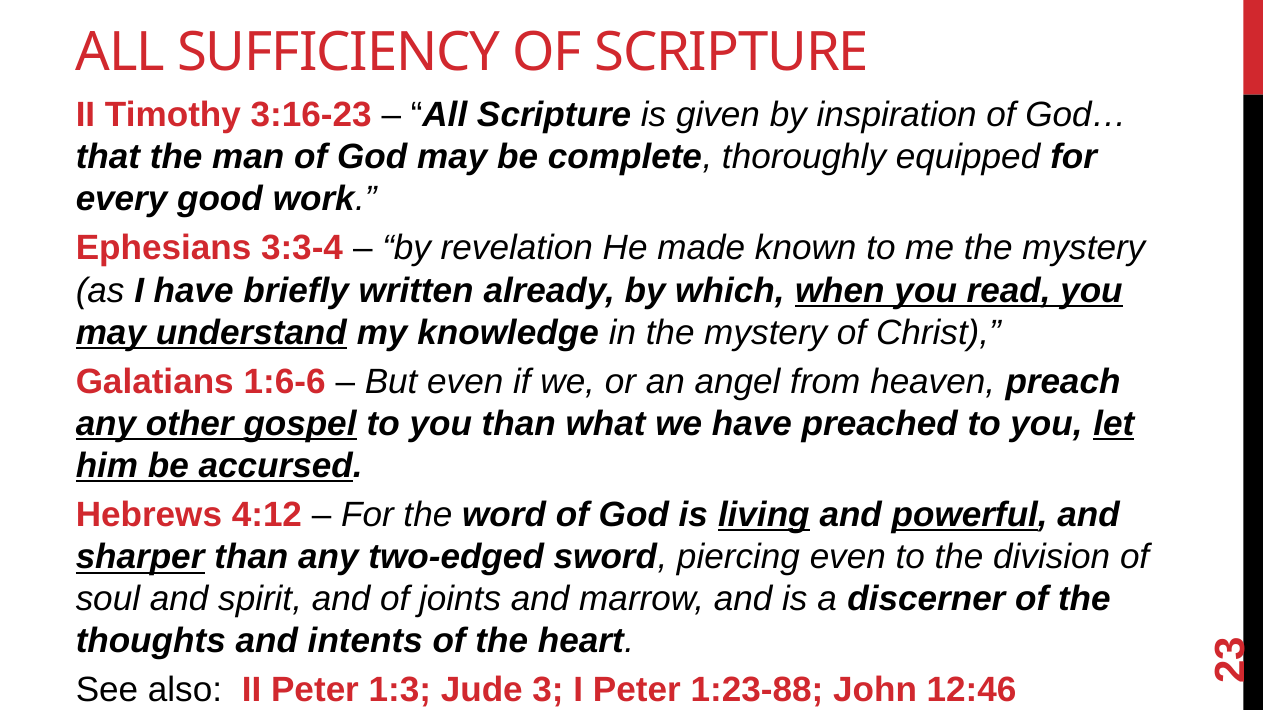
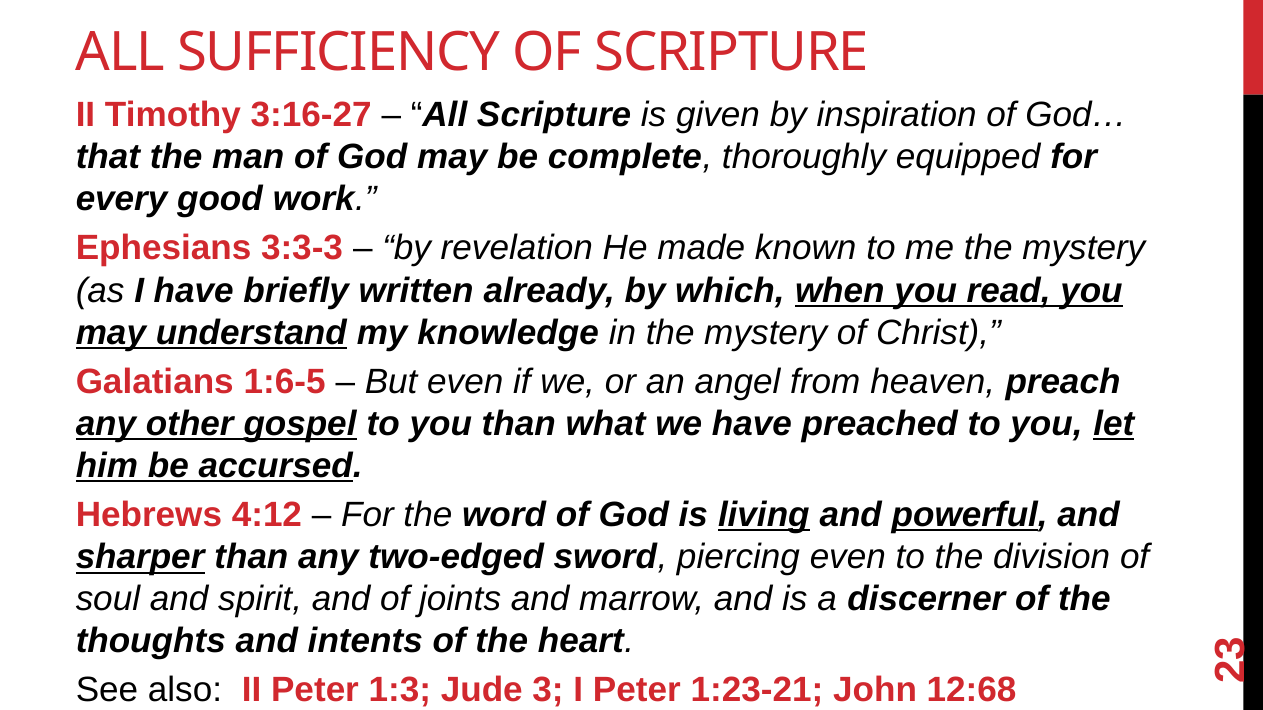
3:16-23: 3:16-23 -> 3:16-27
3:3-4: 3:3-4 -> 3:3-3
1:6-6: 1:6-6 -> 1:6-5
1:23-88: 1:23-88 -> 1:23-21
12:46: 12:46 -> 12:68
